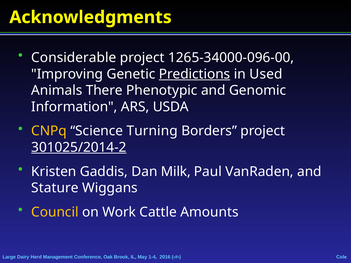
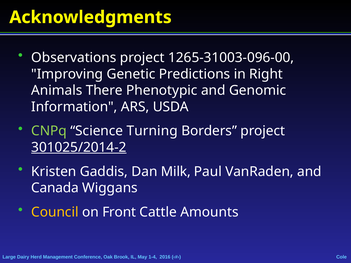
Considerable: Considerable -> Observations
1265-34000-096-00: 1265-34000-096-00 -> 1265-31003-096-00
Predictions underline: present -> none
Used: Used -> Right
CNPq colour: yellow -> light green
Stature: Stature -> Canada
Work: Work -> Front
